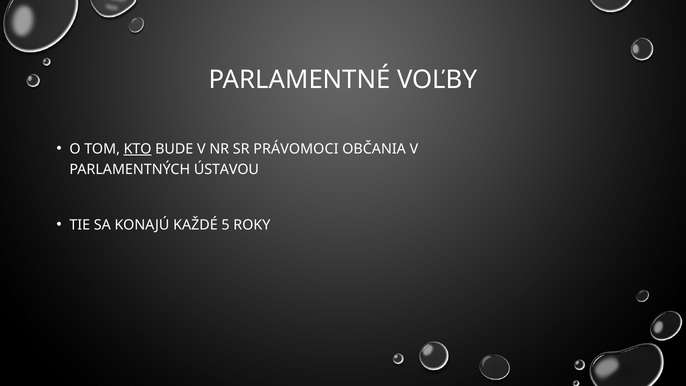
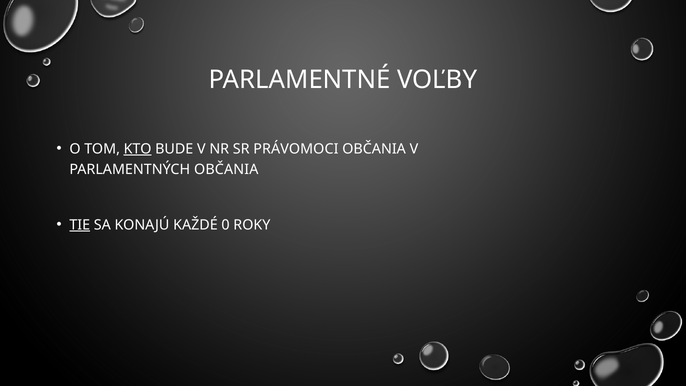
PARLAMENTNÝCH ÚSTAVOU: ÚSTAVOU -> OBČANIA
TIE underline: none -> present
5: 5 -> 0
